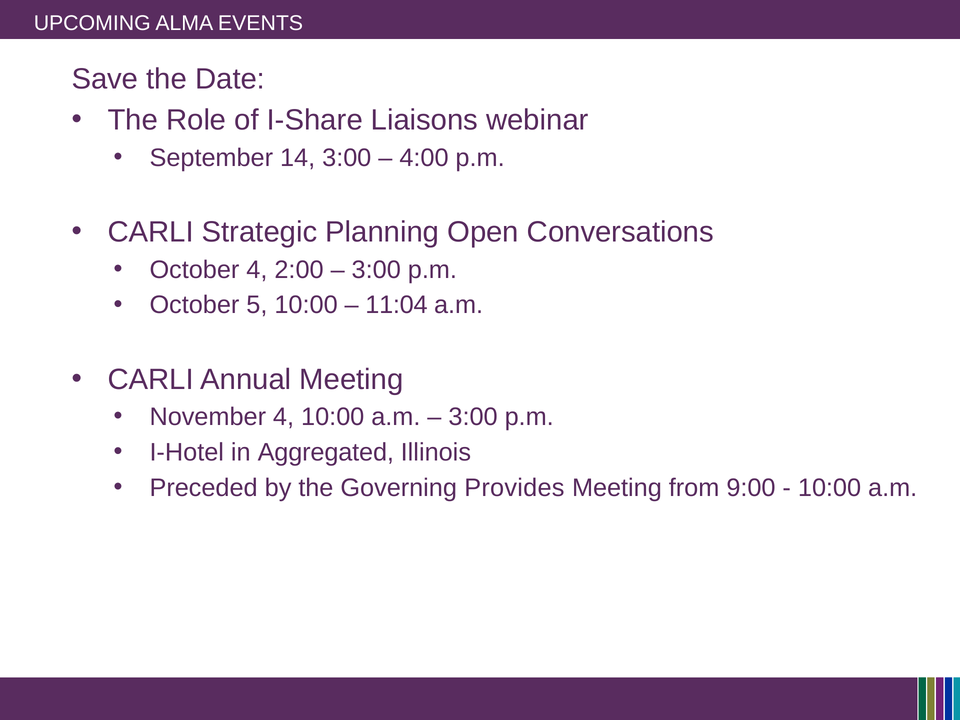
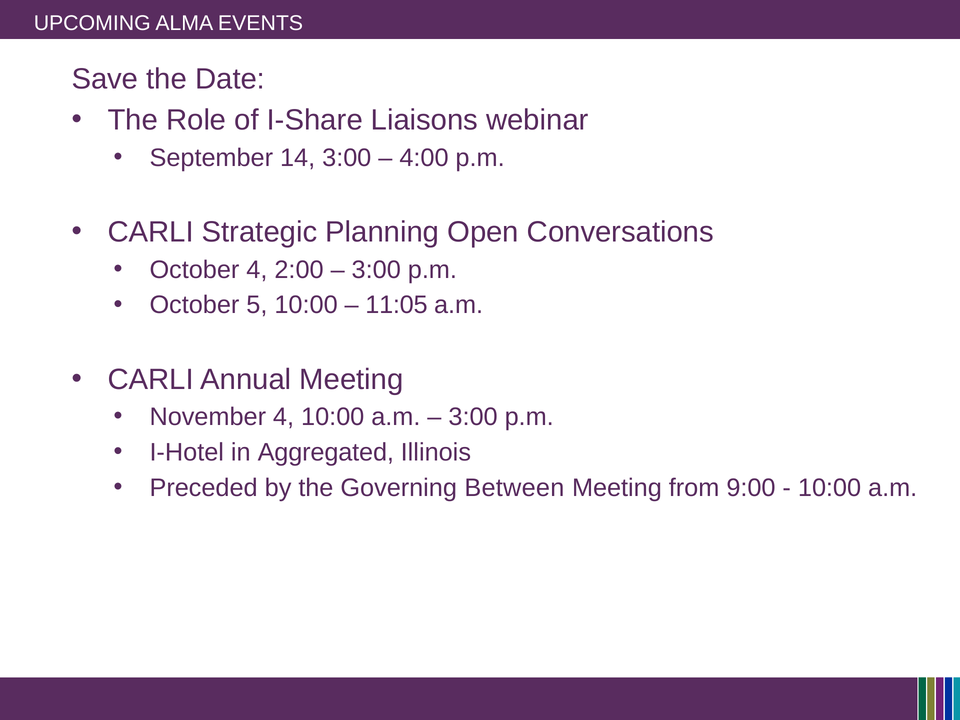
11:04: 11:04 -> 11:05
Provides: Provides -> Between
